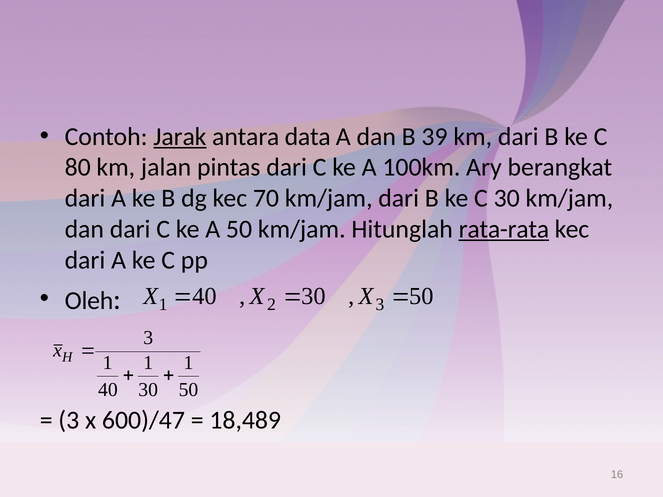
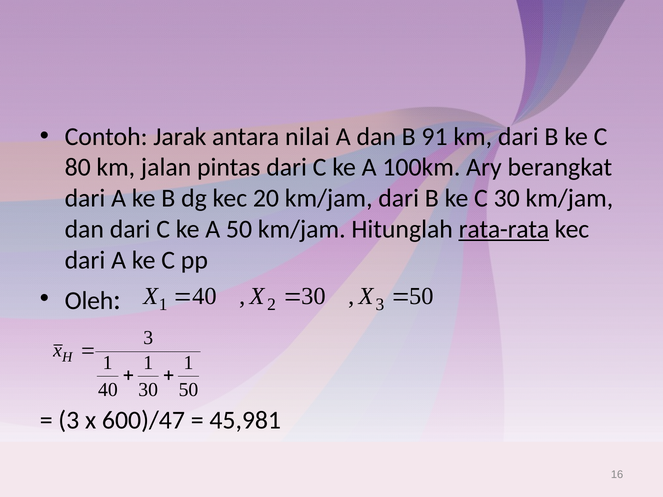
Jarak underline: present -> none
data: data -> nilai
39: 39 -> 91
70: 70 -> 20
18,489: 18,489 -> 45,981
